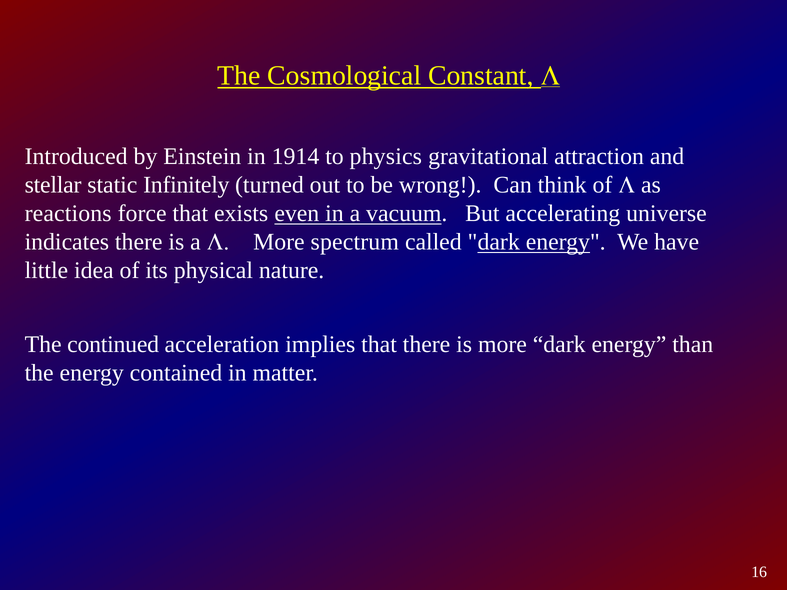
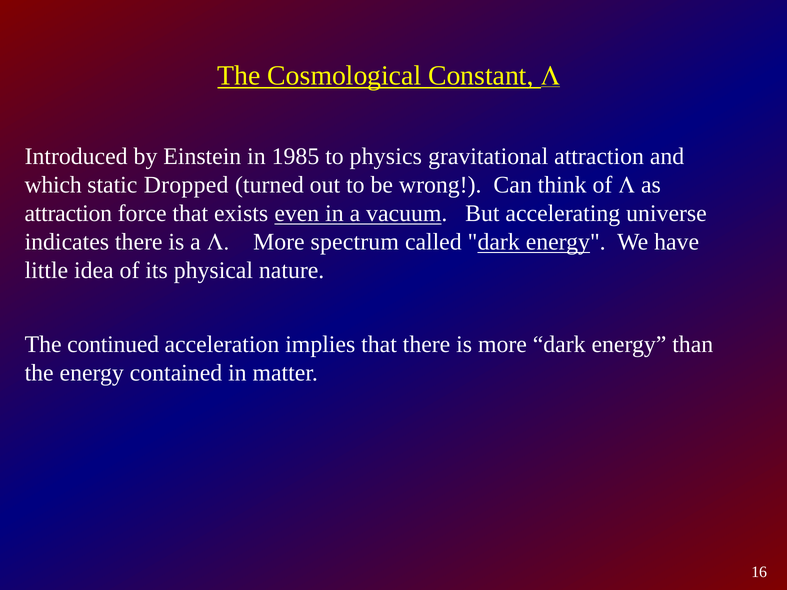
1914: 1914 -> 1985
stellar: stellar -> which
Infinitely: Infinitely -> Dropped
reactions at (68, 213): reactions -> attraction
